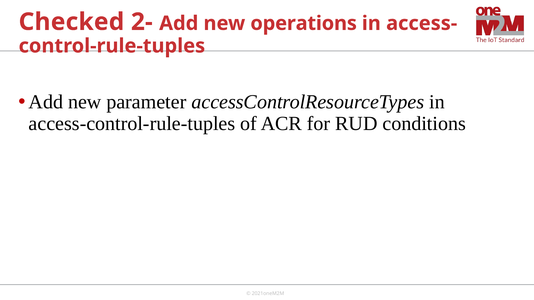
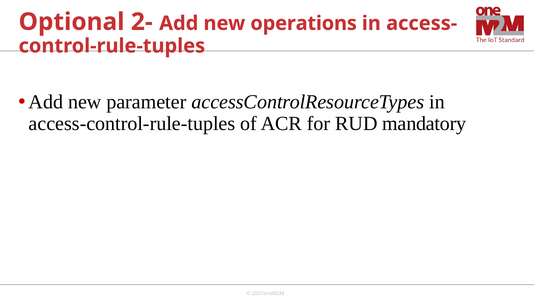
Checked: Checked -> Optional
conditions: conditions -> mandatory
